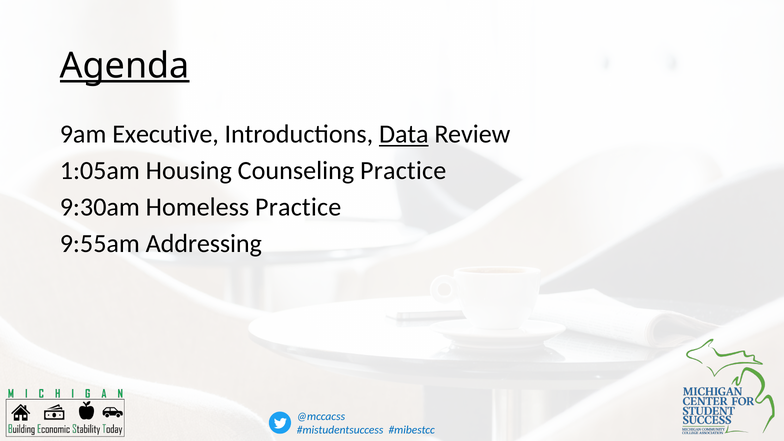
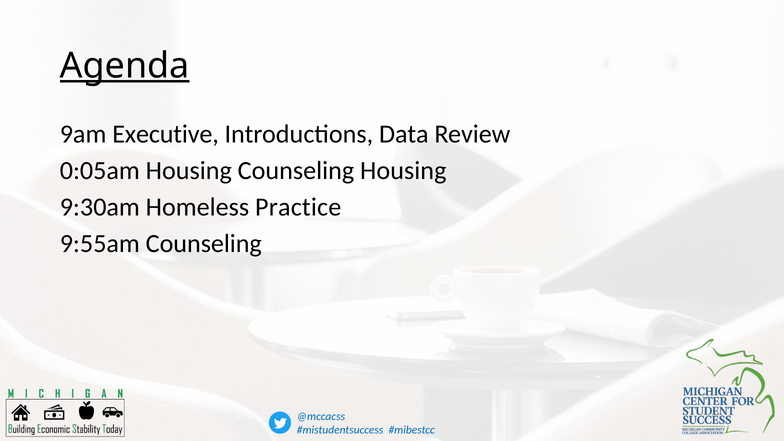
Data underline: present -> none
1:05am: 1:05am -> 0:05am
Counseling Practice: Practice -> Housing
9:55am Addressing: Addressing -> Counseling
